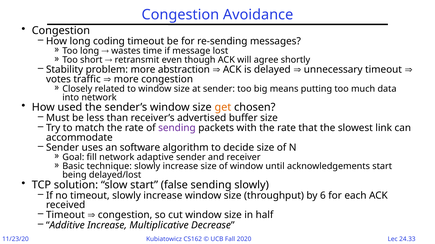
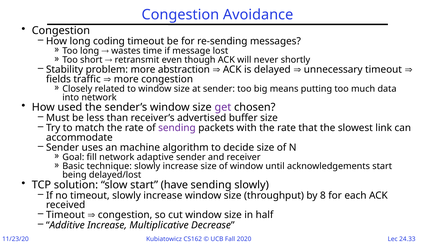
agree: agree -> never
votes: votes -> fields
get colour: orange -> purple
software: software -> machine
false: false -> have
6: 6 -> 8
